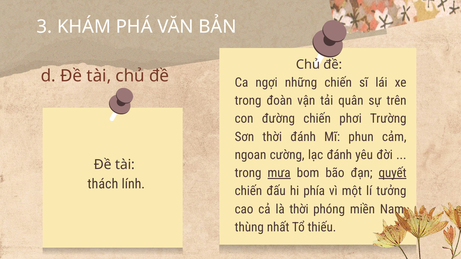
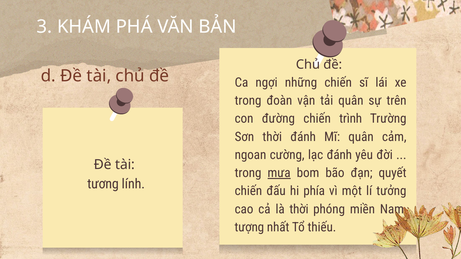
phơi: phơi -> trình
Mĩ phun: phun -> quân
quyết underline: present -> none
thách: thách -> tương
thùng: thùng -> tượng
